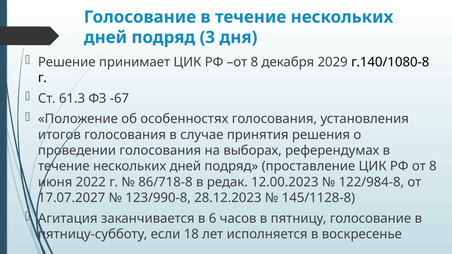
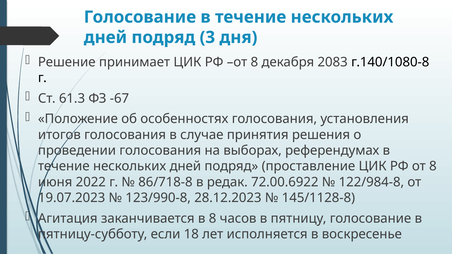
2029: 2029 -> 2083
12.00.2023: 12.00.2023 -> 72.00.6922
17.07.2027: 17.07.2027 -> 19.07.2023
в 6: 6 -> 8
